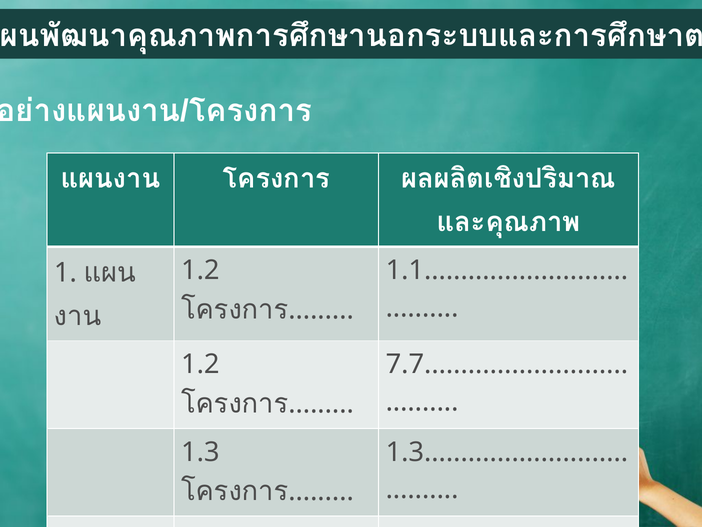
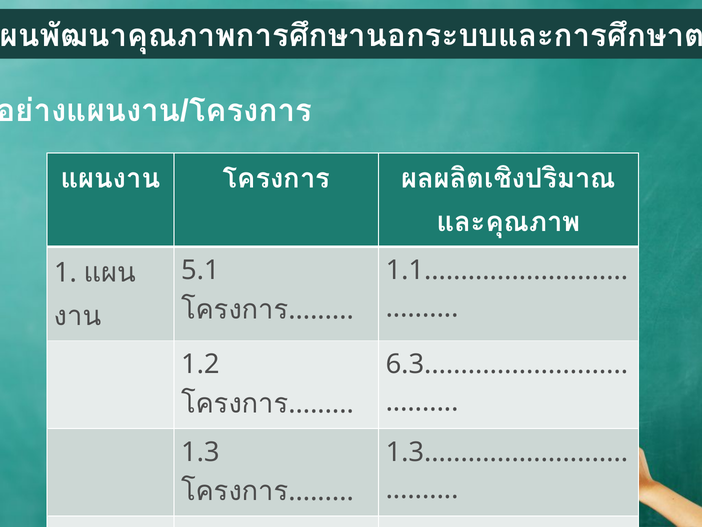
1.2 at (200, 270): 1.2 -> 5.1
7.7: 7.7 -> 6.3
